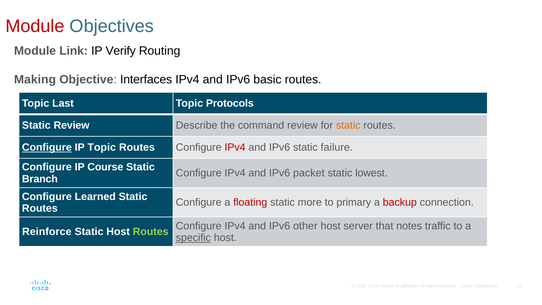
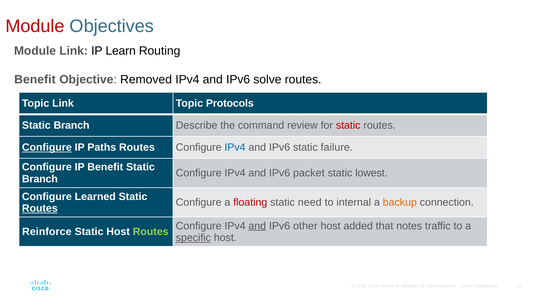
Verify: Verify -> Learn
Making at (35, 80): Making -> Benefit
Interfaces: Interfaces -> Removed
basic: basic -> solve
Topic Last: Last -> Link
Review at (72, 125): Review -> Branch
static at (348, 125) colour: orange -> red
IP Topic: Topic -> Paths
IPv4 at (235, 147) colour: red -> blue
IP Course: Course -> Benefit
more: more -> need
primary: primary -> internal
backup colour: red -> orange
Routes at (40, 208) underline: none -> present
and at (257, 226) underline: none -> present
server: server -> added
